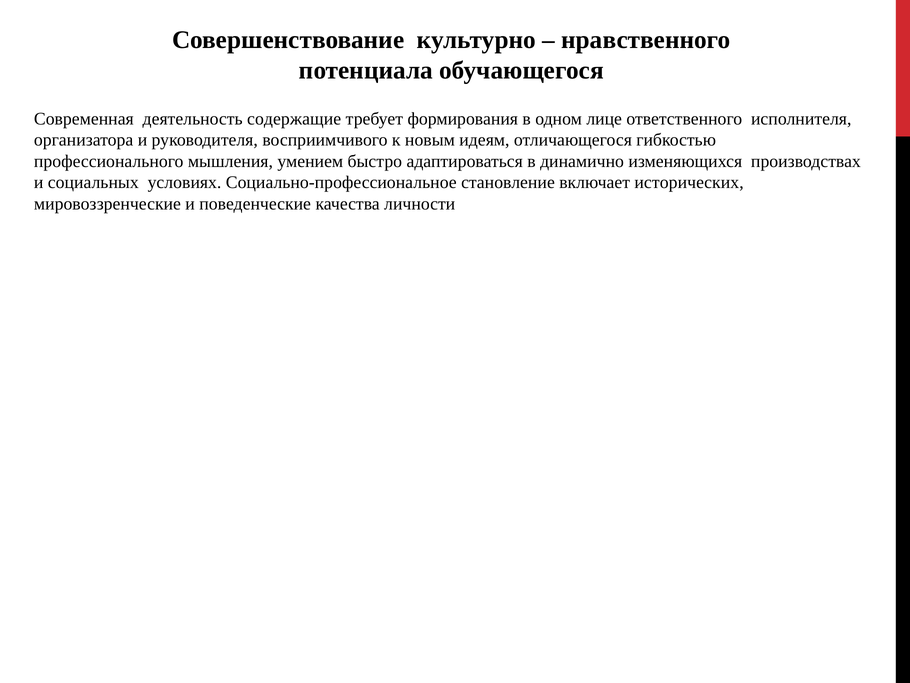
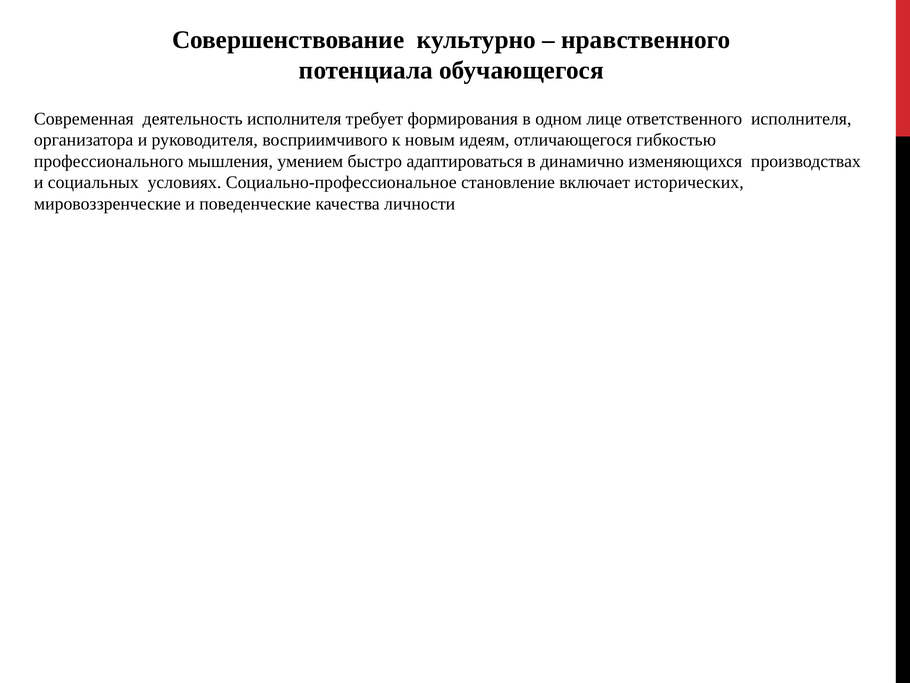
деятельность содержащие: содержащие -> исполнителя
